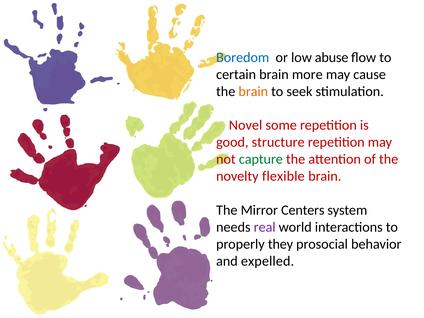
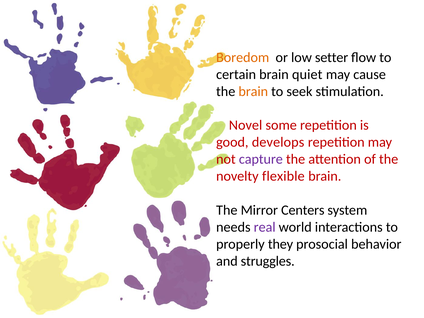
Boredom colour: blue -> orange
abuse: abuse -> setter
more: more -> quiet
structure: structure -> develops
capture colour: green -> purple
expelled: expelled -> struggles
